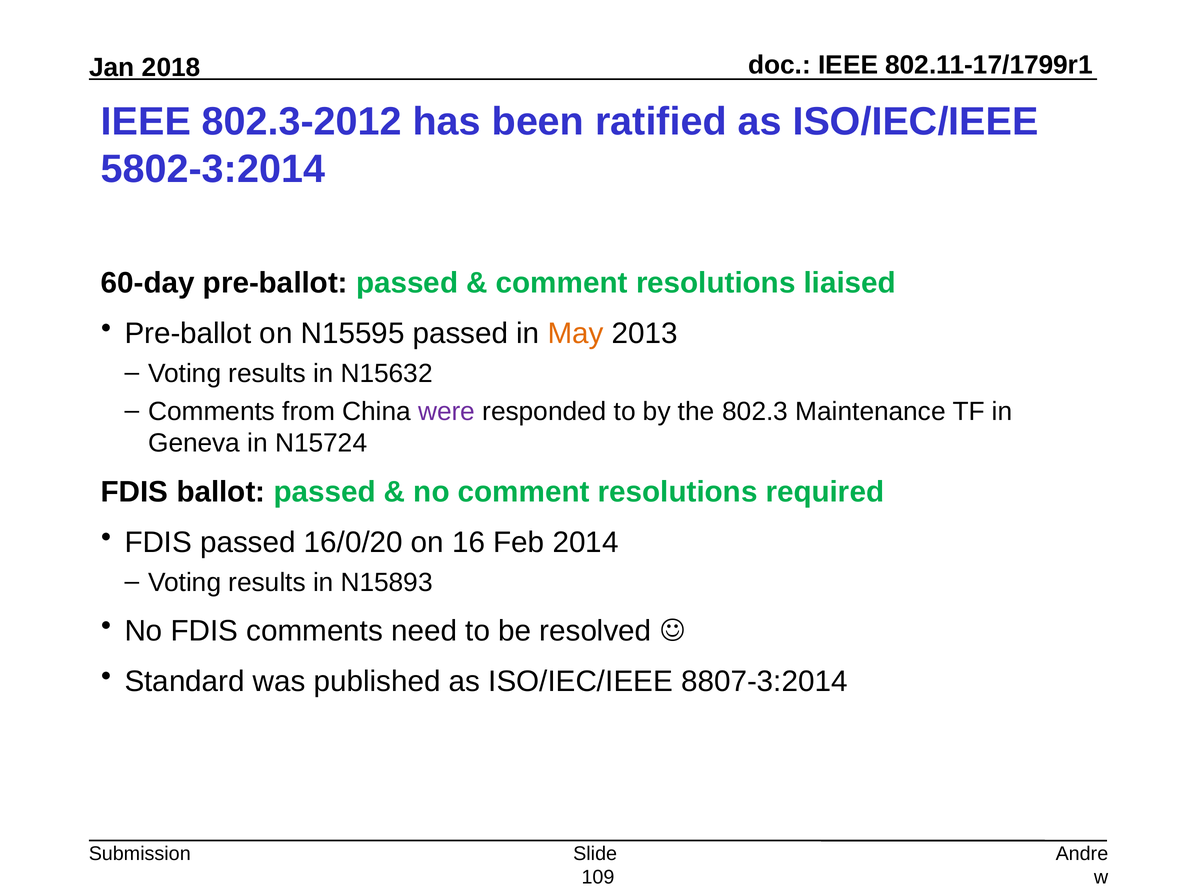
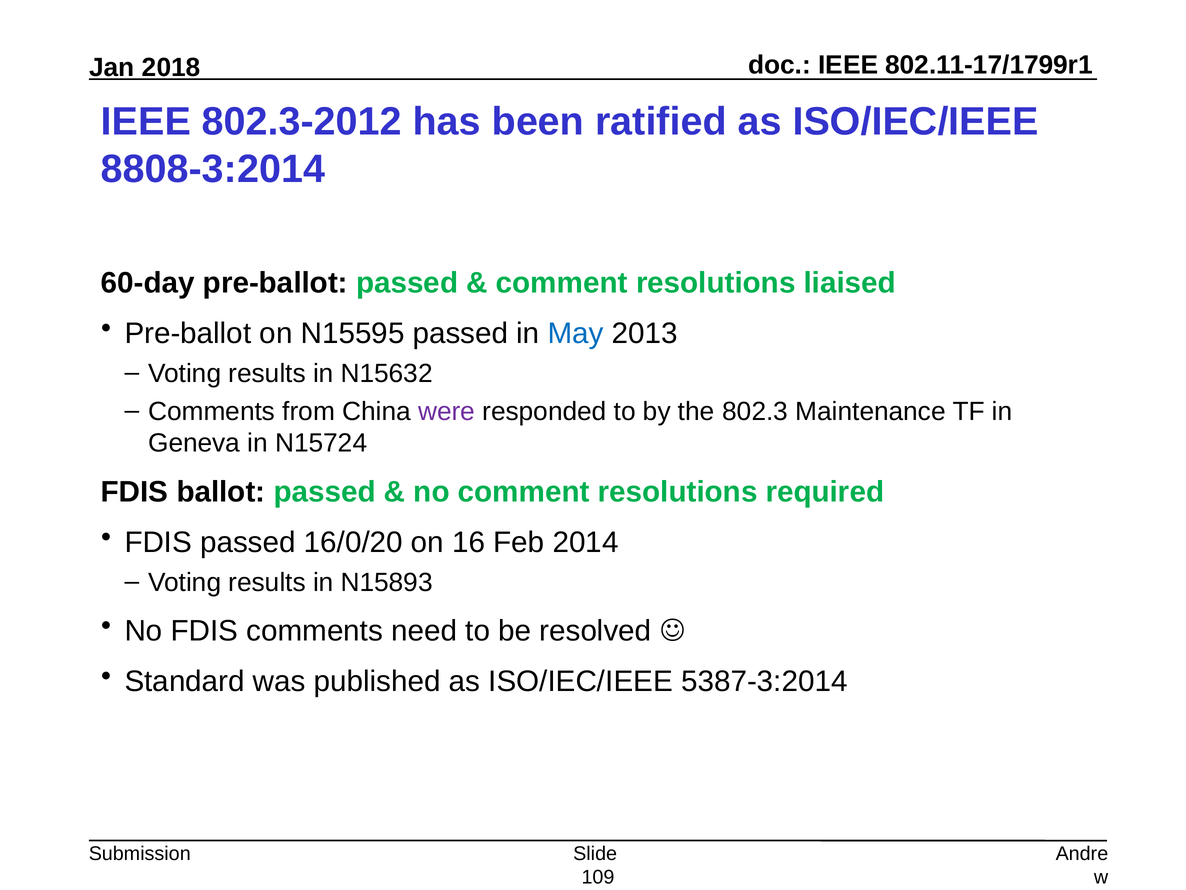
5802-3:2014: 5802-3:2014 -> 8808-3:2014
May colour: orange -> blue
8807-3:2014: 8807-3:2014 -> 5387-3:2014
